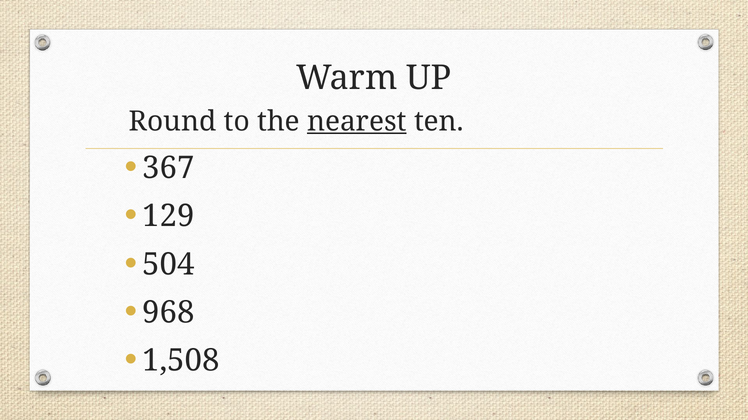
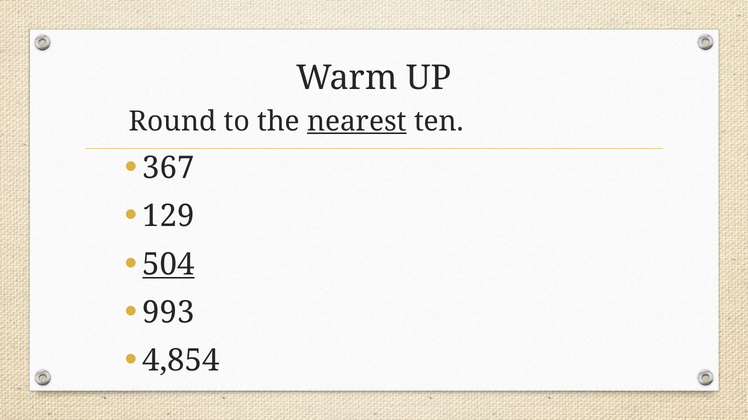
504 underline: none -> present
968: 968 -> 993
1,508: 1,508 -> 4,854
